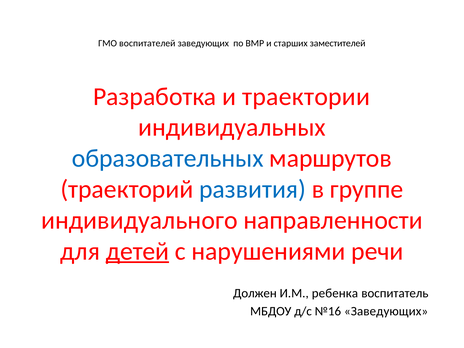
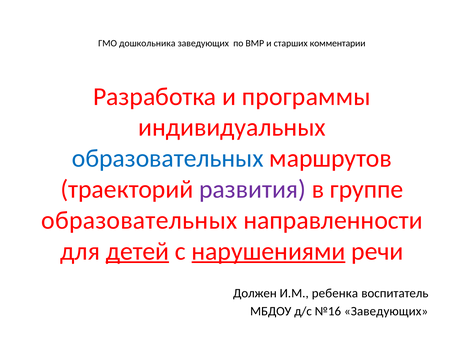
воспитателей: воспитателей -> дошкольника
заместителей: заместителей -> комментарии
траектории: траектории -> программы
развития colour: blue -> purple
индивидуального at (139, 220): индивидуального -> образовательных
нарушениями underline: none -> present
